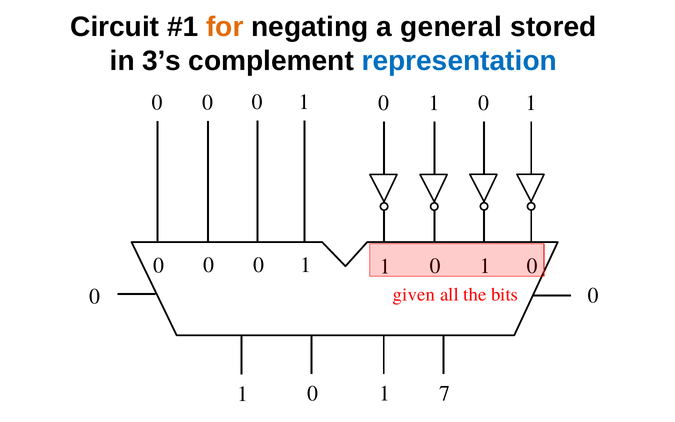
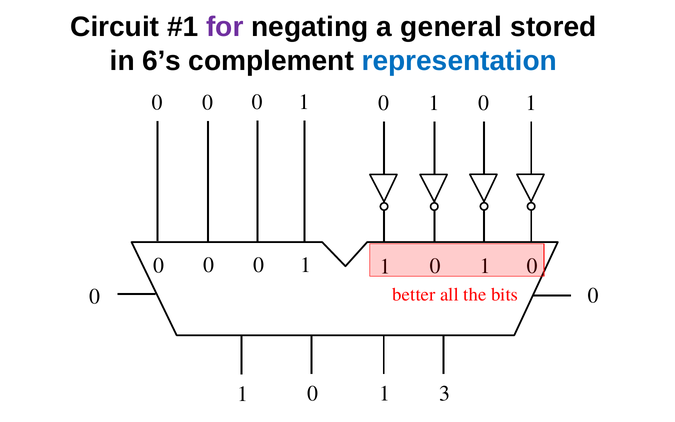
for colour: orange -> purple
3’s: 3’s -> 6’s
given: given -> better
7: 7 -> 3
